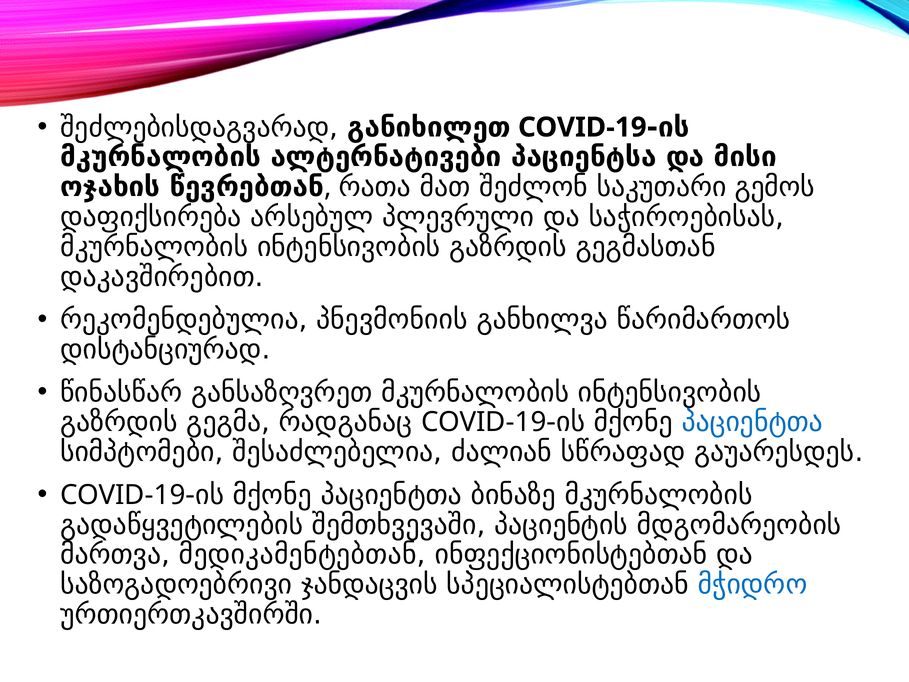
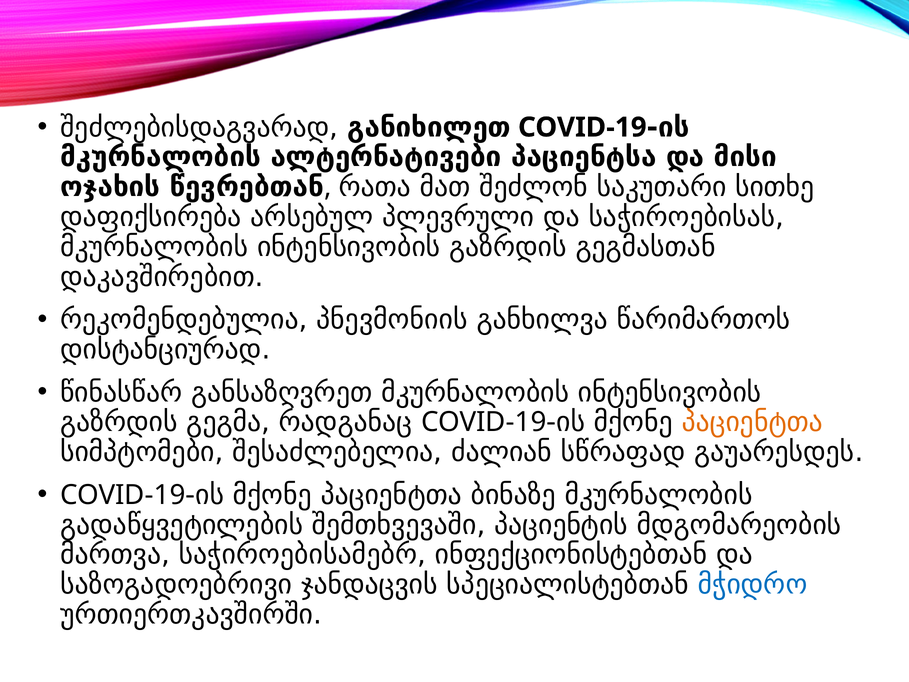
გემოს: გემოს -> სითხე
პაციენტთა at (752, 422) colour: blue -> orange
მედიკამენტებთან: მედიკამენტებთან -> საჭიროებისამებრ
